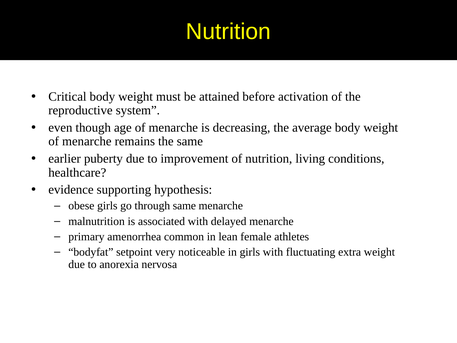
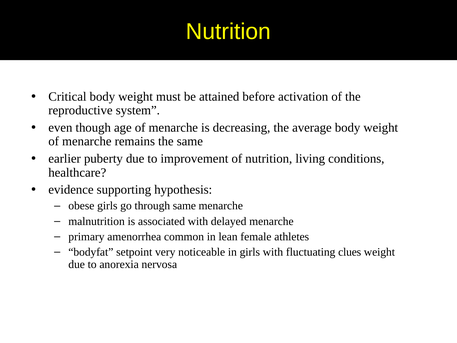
extra: extra -> clues
